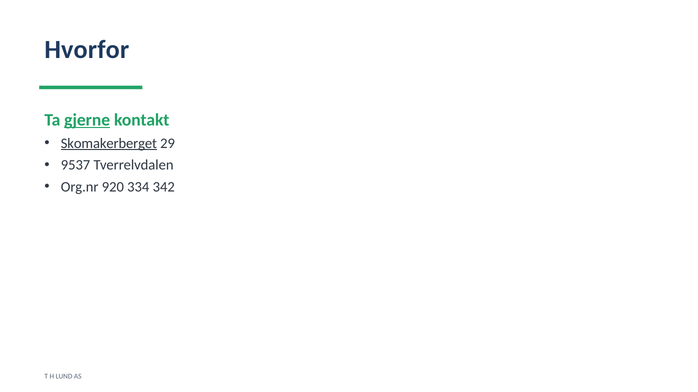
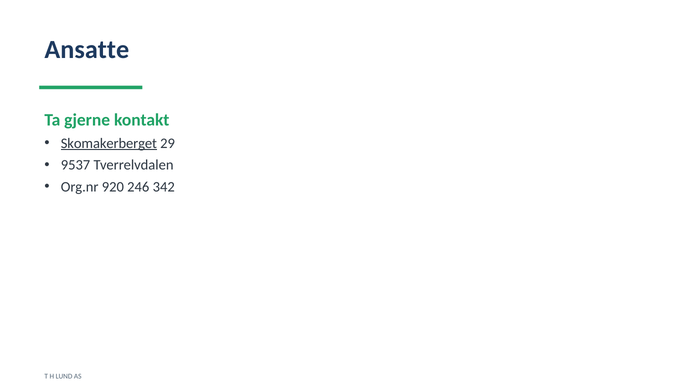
Hvorfor: Hvorfor -> Ansatte
gjerne underline: present -> none
334: 334 -> 246
